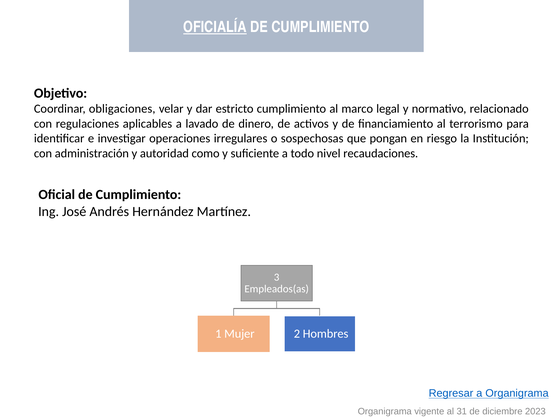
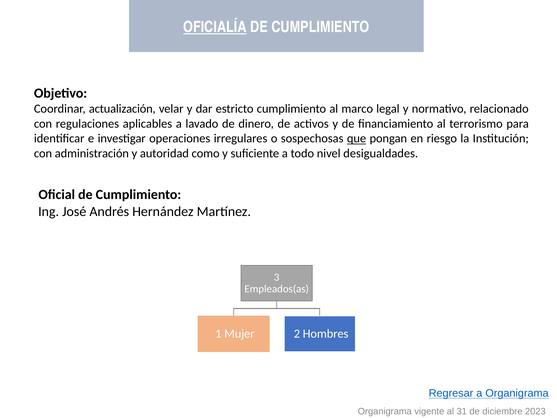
obligaciones: obligaciones -> actualización
que underline: none -> present
recaudaciones: recaudaciones -> desigualdades
